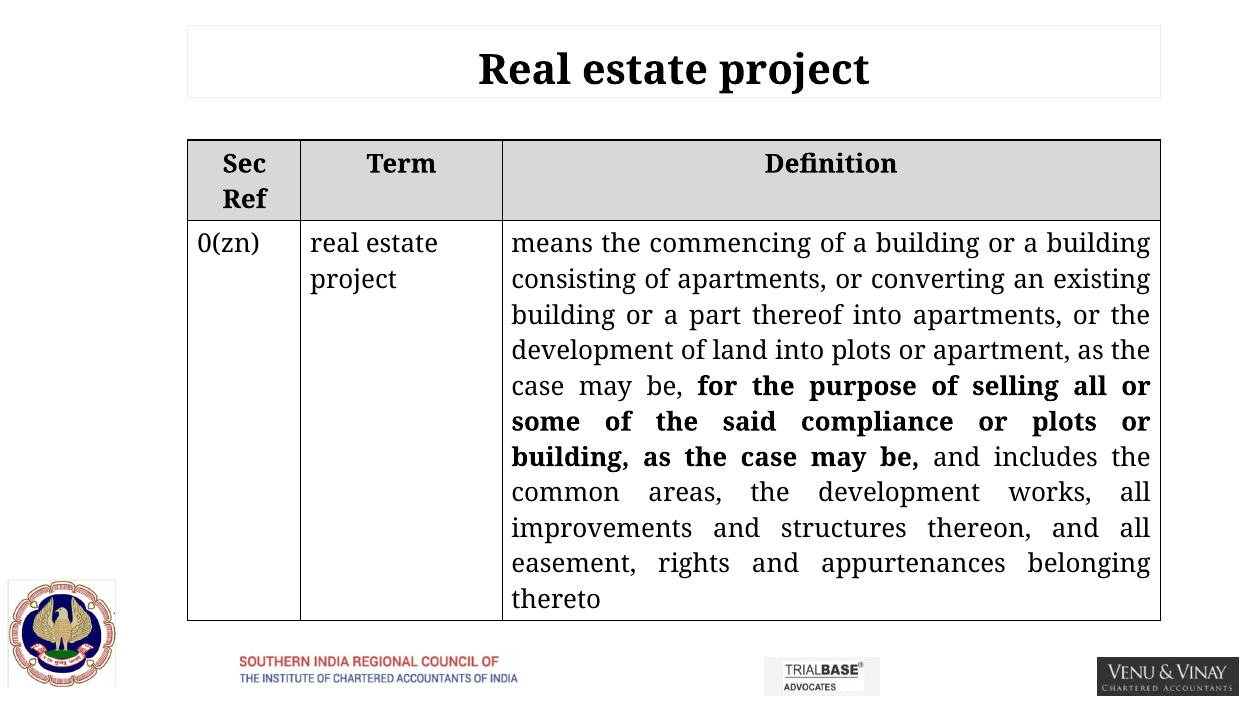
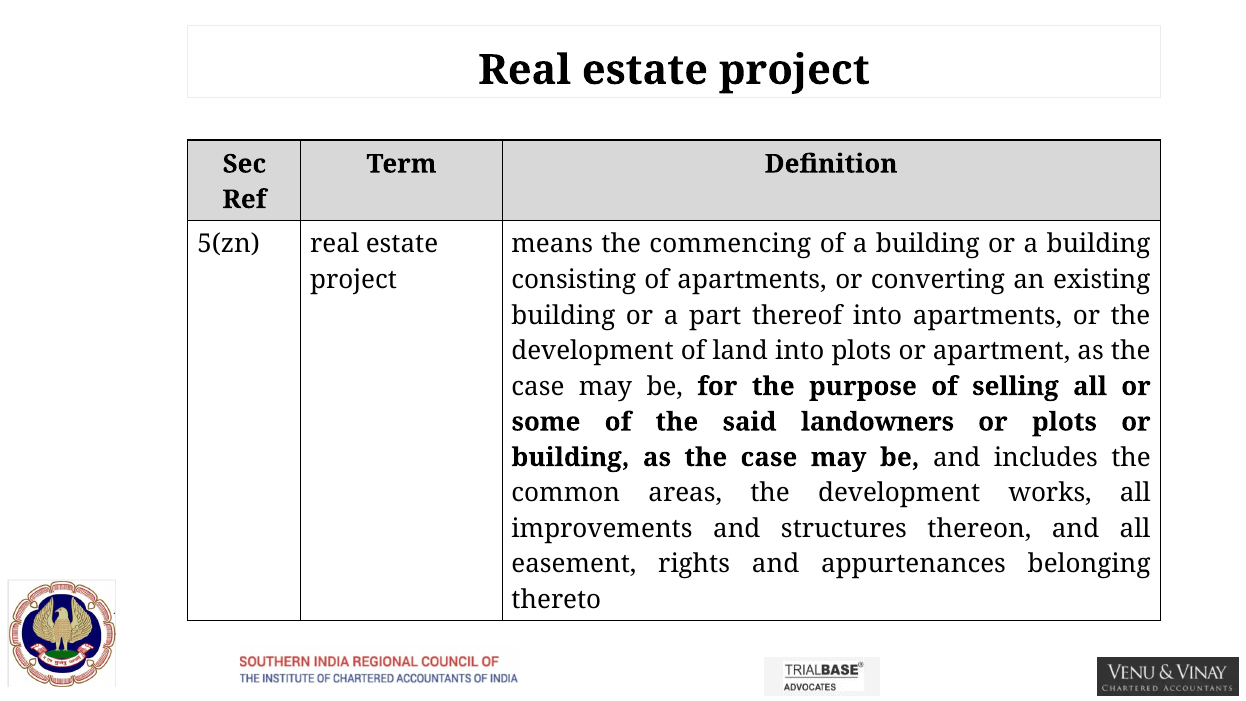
0(zn: 0(zn -> 5(zn
compliance: compliance -> landowners
